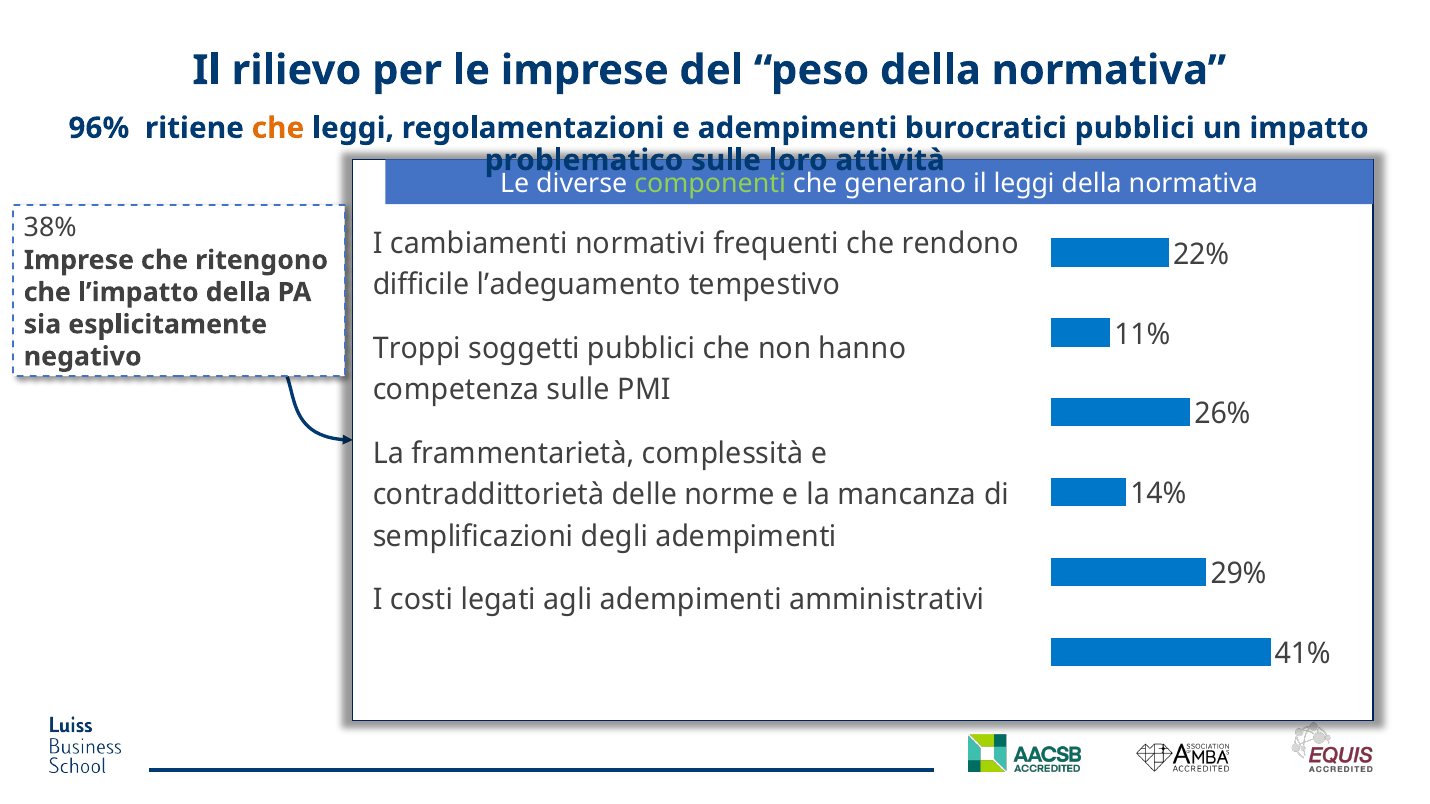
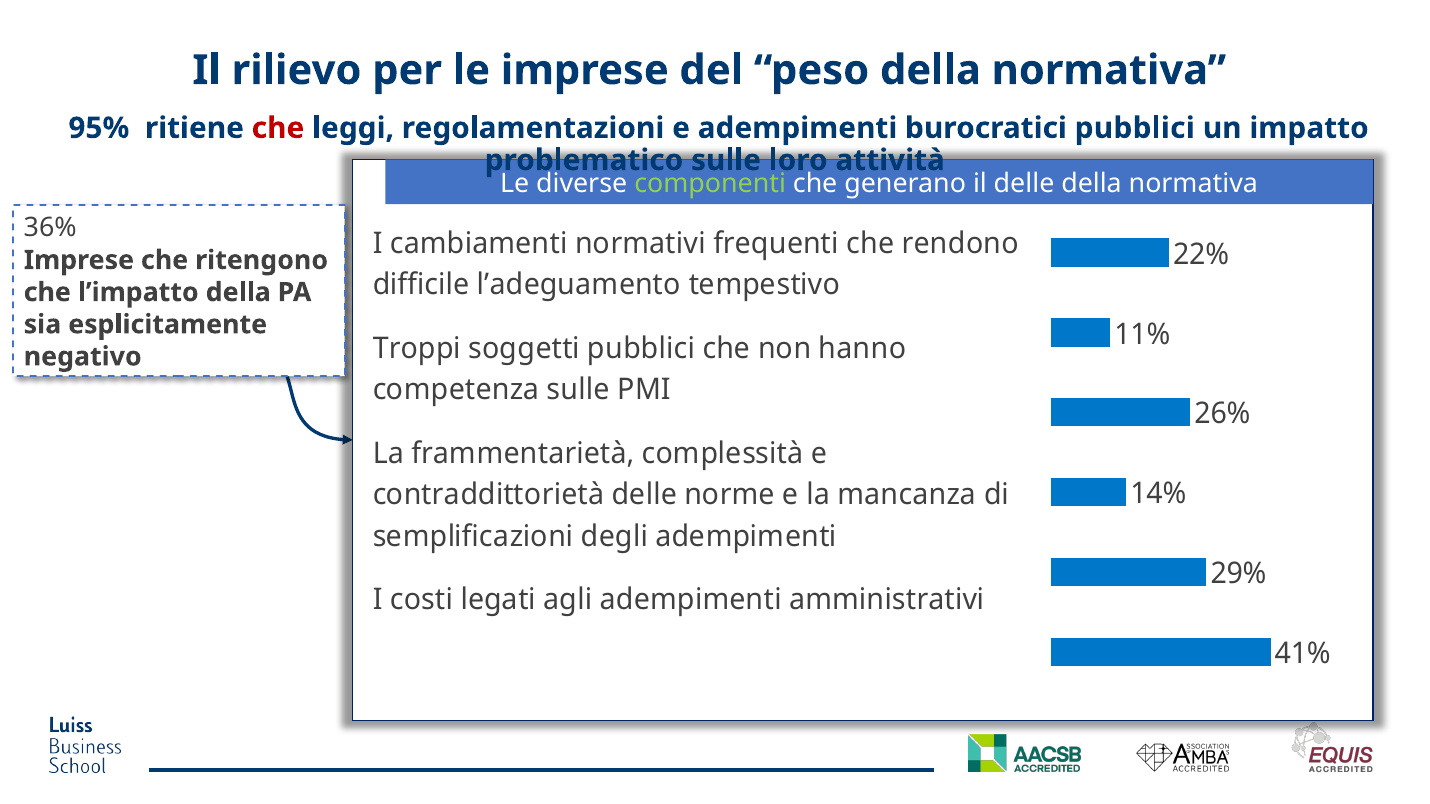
96%: 96% -> 95%
che at (278, 128) colour: orange -> red
il leggi: leggi -> delle
38%: 38% -> 36%
